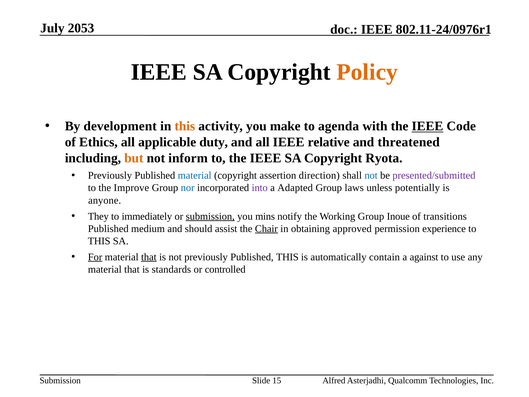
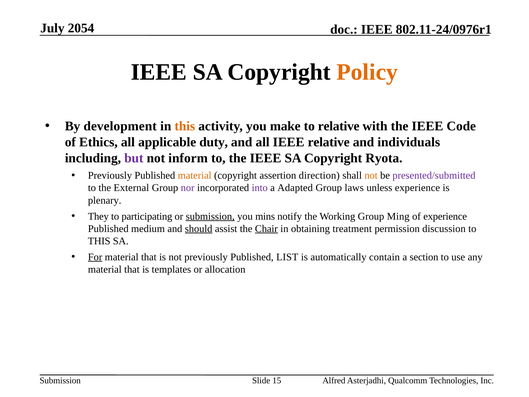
2053: 2053 -> 2054
to agenda: agenda -> relative
IEEE at (427, 126) underline: present -> none
threatened: threatened -> individuals
but colour: orange -> purple
material at (195, 175) colour: blue -> orange
not at (371, 175) colour: blue -> orange
Improve: Improve -> External
nor colour: blue -> purple
unless potentially: potentially -> experience
anyone: anyone -> plenary
immediately: immediately -> participating
Inoue: Inoue -> Ming
of transitions: transitions -> experience
should underline: none -> present
approved: approved -> treatment
experience: experience -> discussion
that at (149, 257) underline: present -> none
Published THIS: THIS -> LIST
against: against -> section
standards: standards -> templates
controlled: controlled -> allocation
